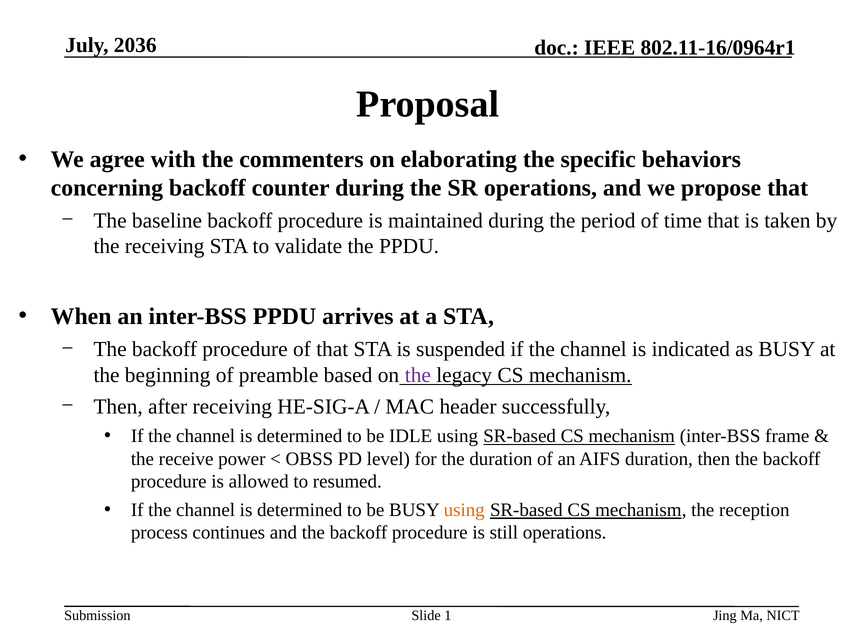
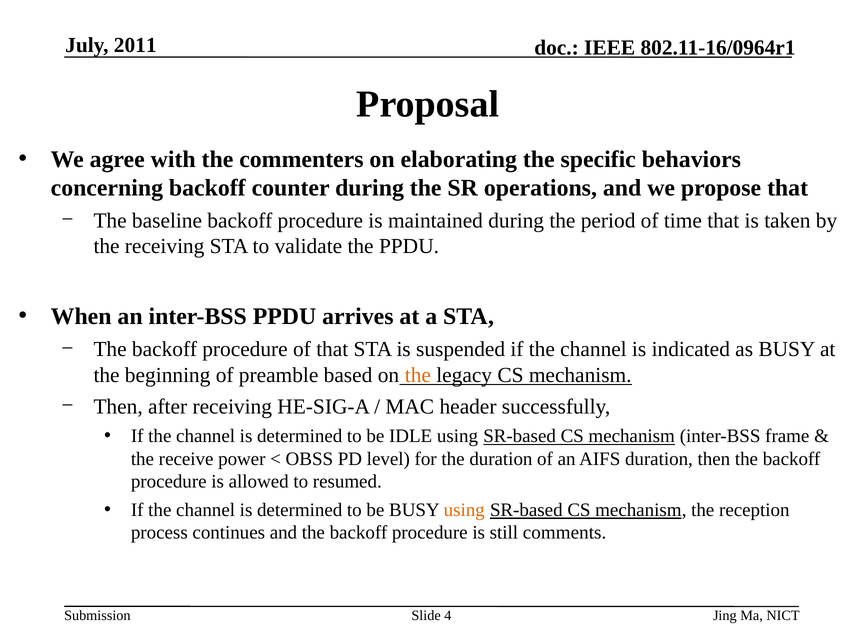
2036: 2036 -> 2011
the at (418, 375) colour: purple -> orange
still operations: operations -> comments
1: 1 -> 4
